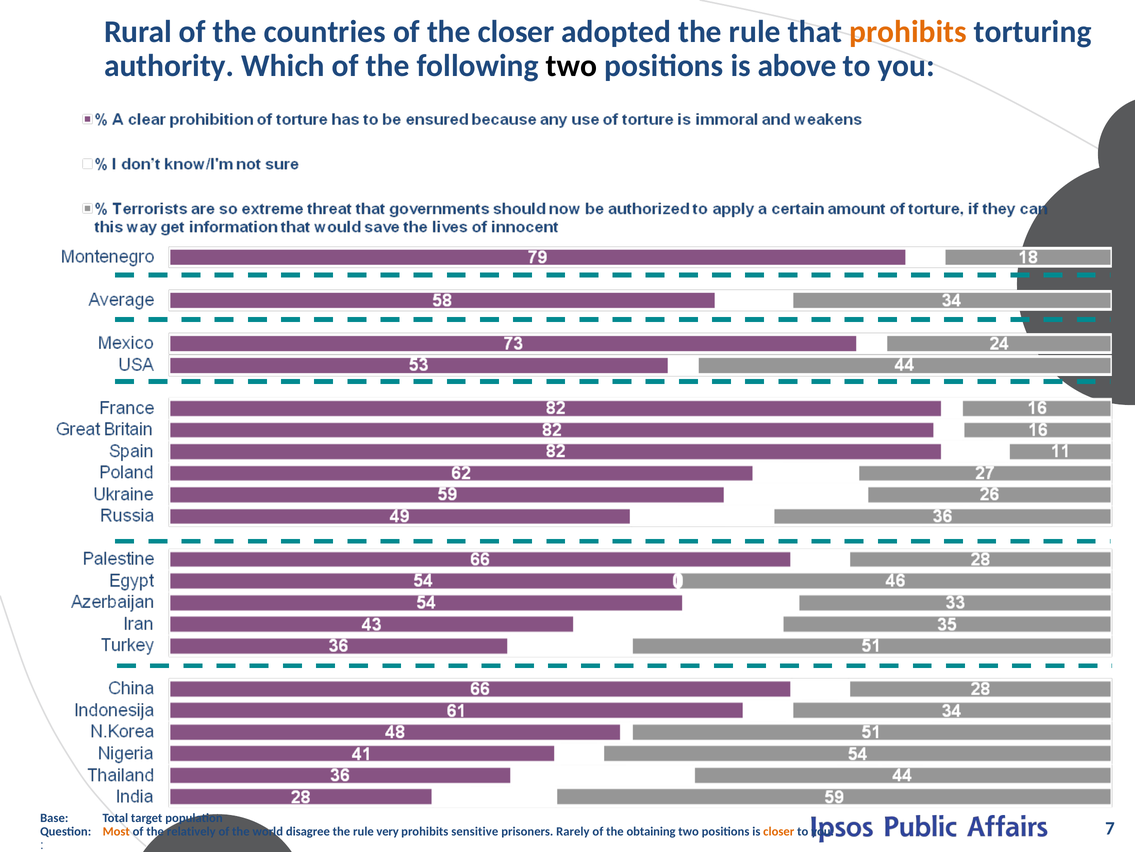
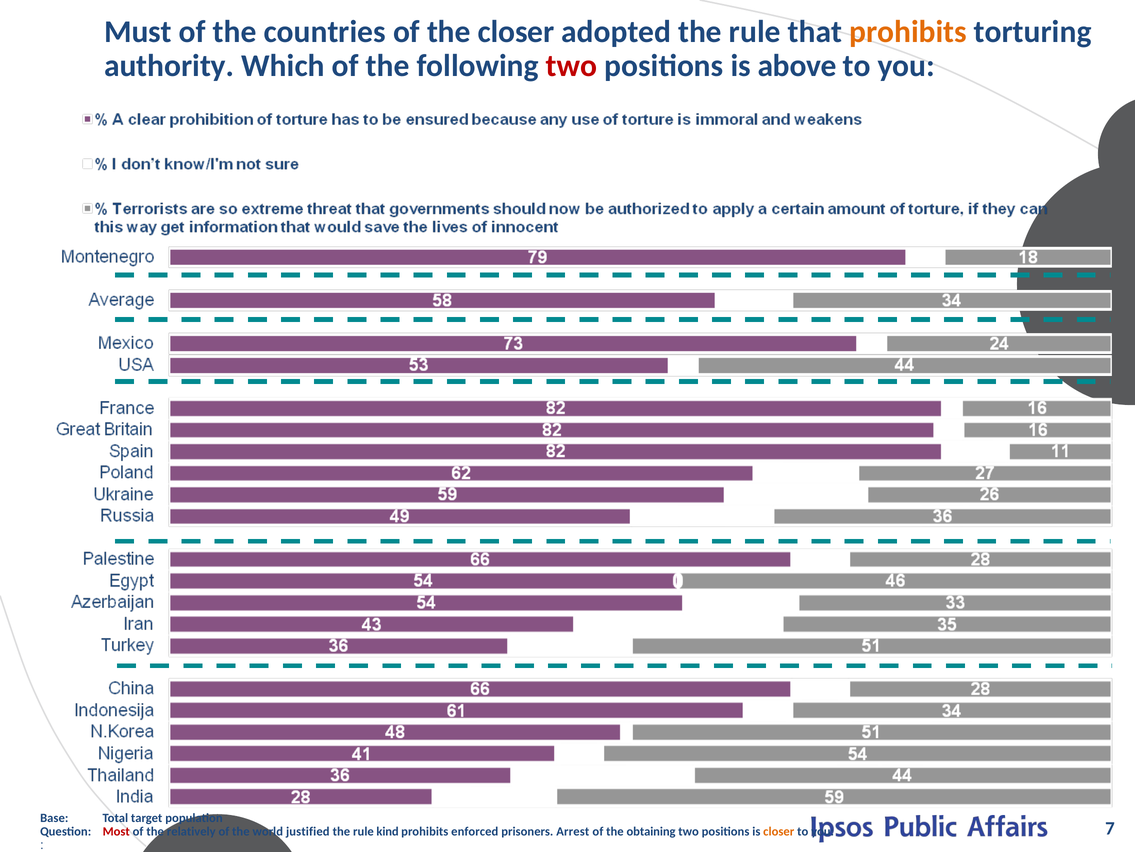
Rural: Rural -> Must
two at (572, 66) colour: black -> red
Most colour: orange -> red
disagree: disagree -> justified
very: very -> kind
sensitive: sensitive -> enforced
Rarely: Rarely -> Arrest
